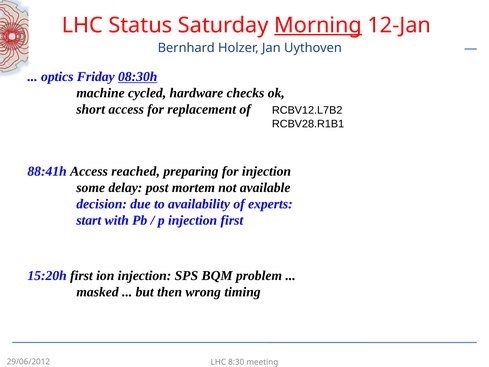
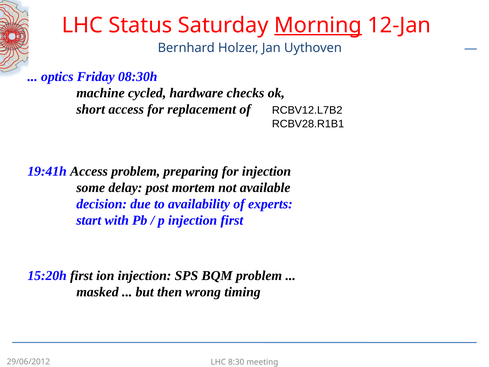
08:30h underline: present -> none
88:41h: 88:41h -> 19:41h
Access reached: reached -> problem
